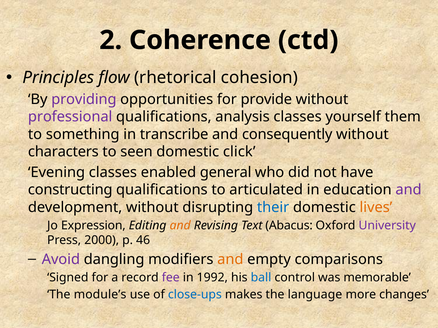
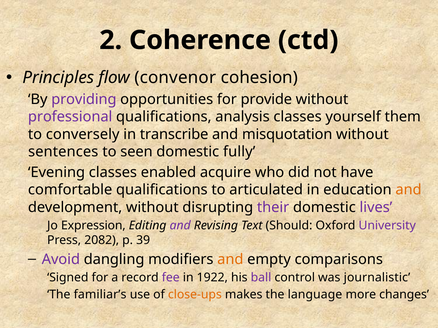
rhetorical: rhetorical -> convenor
something: something -> conversely
consequently: consequently -> misquotation
characters: characters -> sentences
click: click -> fully
general: general -> acquire
constructing: constructing -> comfortable
and at (409, 190) colour: purple -> orange
their colour: blue -> purple
lives colour: orange -> purple
and at (180, 226) colour: orange -> purple
Abacus: Abacus -> Should
2000: 2000 -> 2082
46: 46 -> 39
1992: 1992 -> 1922
ball colour: blue -> purple
memorable: memorable -> journalistic
module’s: module’s -> familiar’s
close-ups colour: blue -> orange
